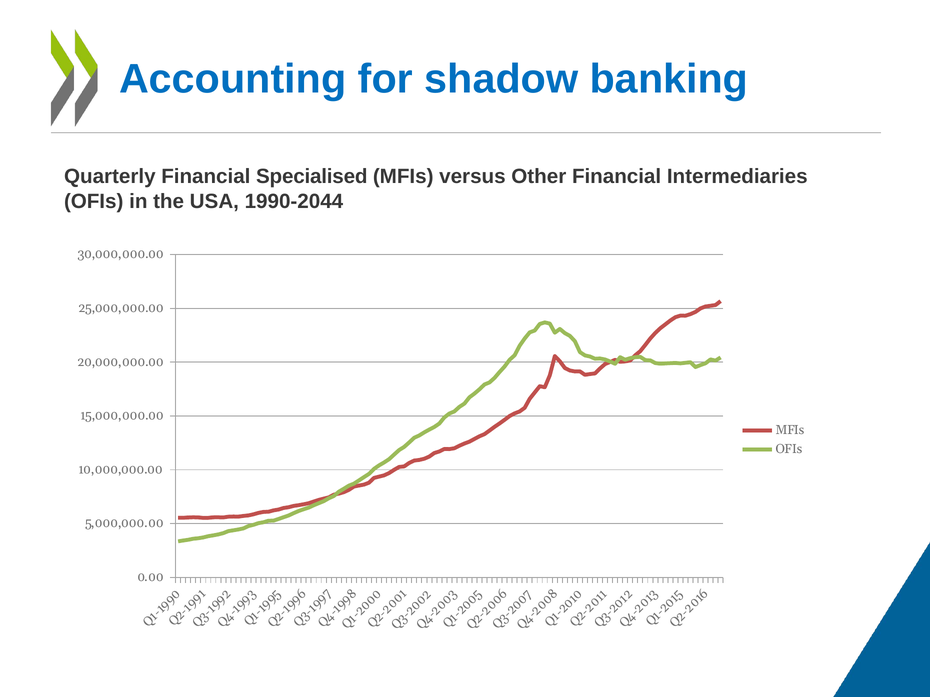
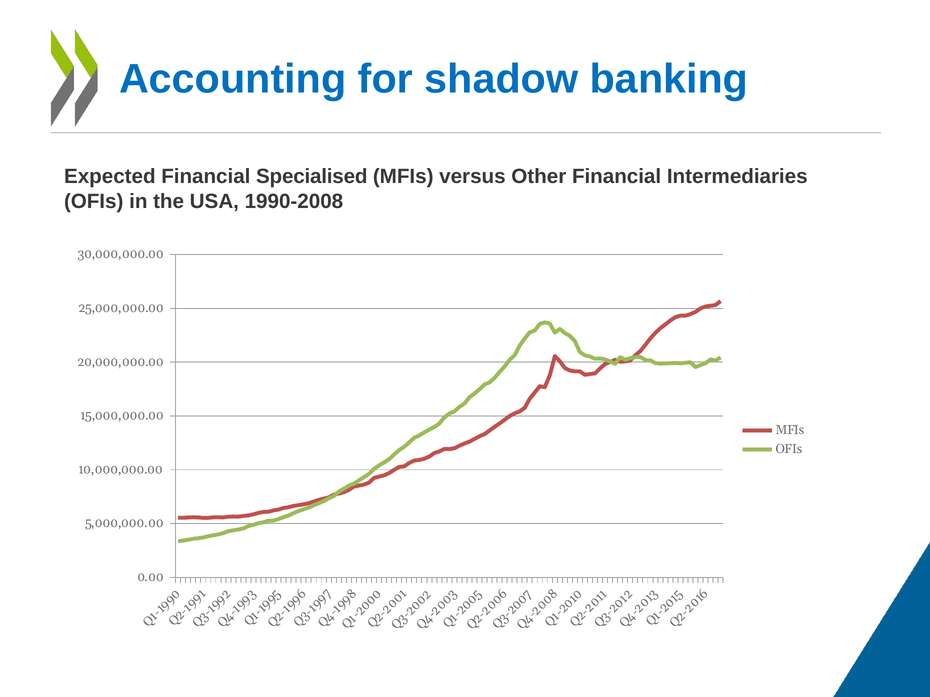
Quarterly: Quarterly -> Expected
1990-2044: 1990-2044 -> 1990-2008
